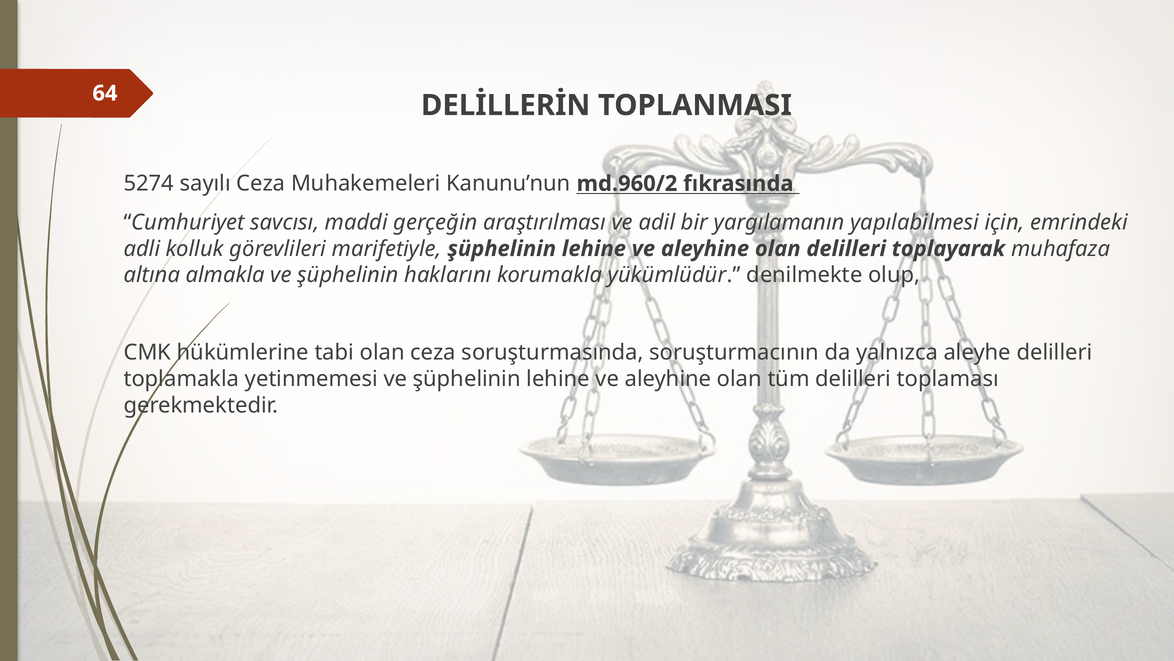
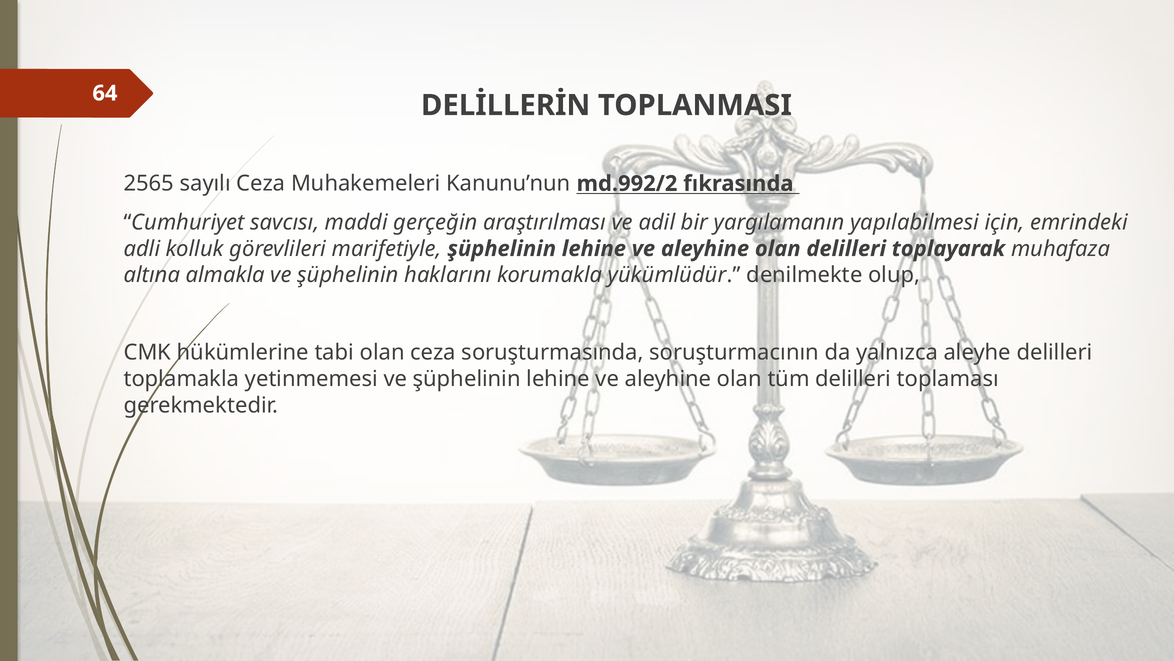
5274: 5274 -> 2565
md.960/2: md.960/2 -> md.992/2
